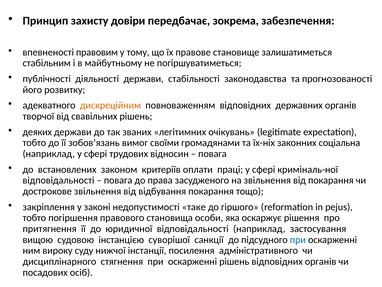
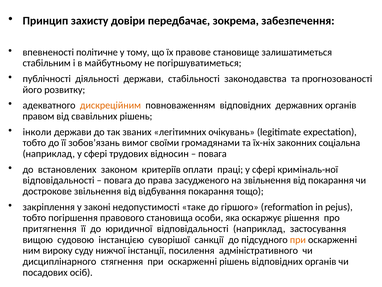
правовим: правовим -> політичне
творчої: творчої -> правом
деяких: деяких -> інколи
при at (298, 239) colour: blue -> orange
